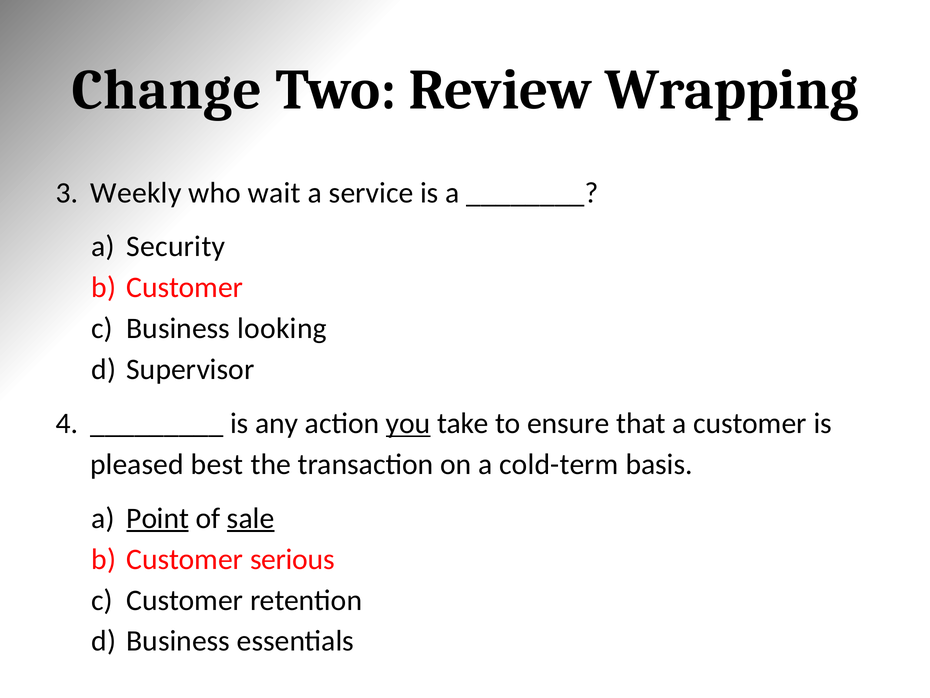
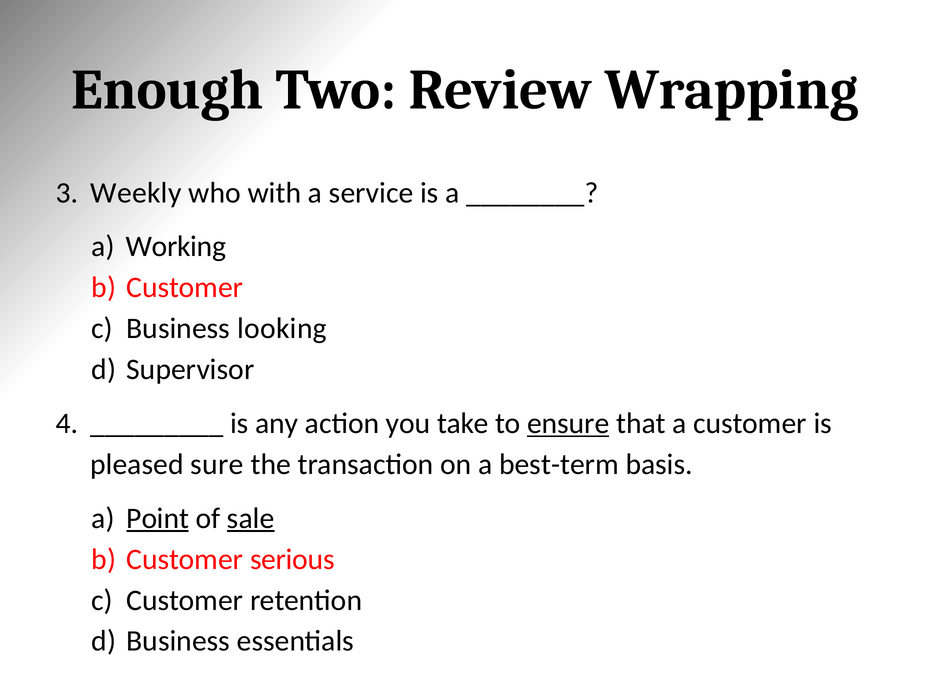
Change: Change -> Enough
wait: wait -> with
Security: Security -> Working
you underline: present -> none
ensure underline: none -> present
best: best -> sure
cold-term: cold-term -> best-term
